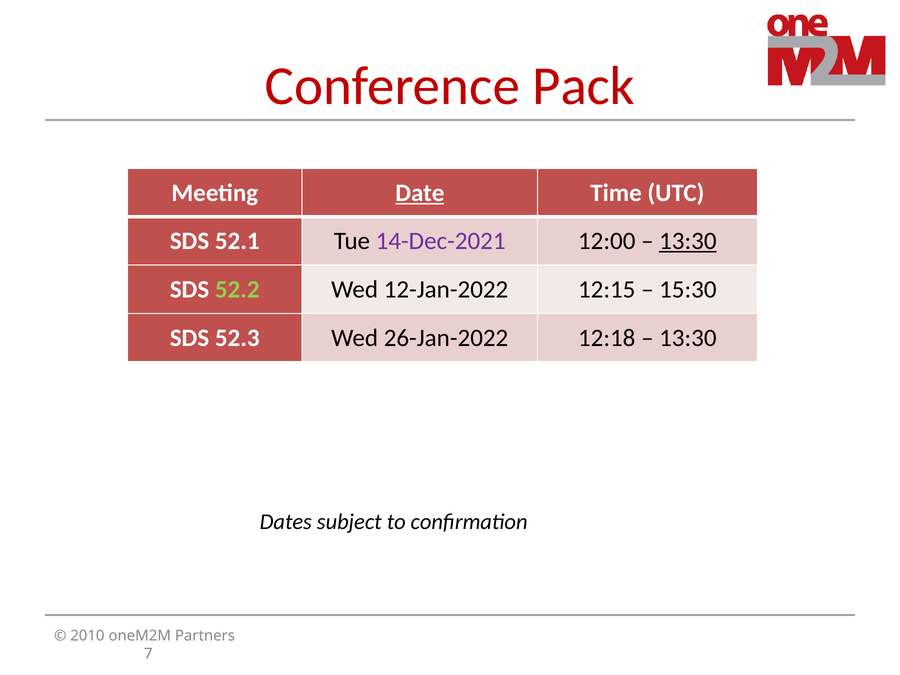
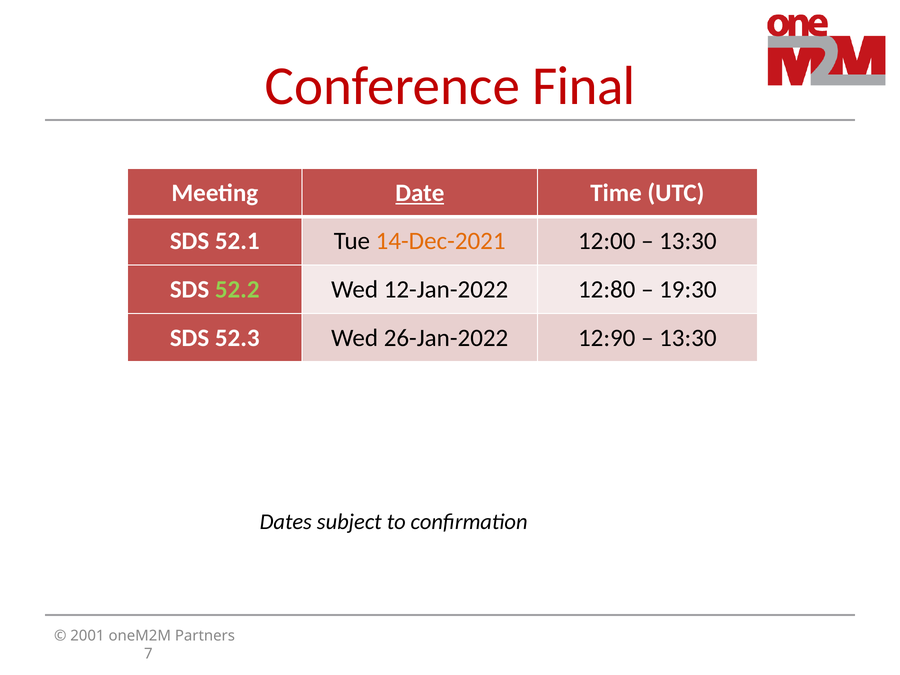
Pack: Pack -> Final
14-Dec-2021 colour: purple -> orange
13:30 at (688, 241) underline: present -> none
12:15: 12:15 -> 12:80
15:30: 15:30 -> 19:30
12:18: 12:18 -> 12:90
2010: 2010 -> 2001
